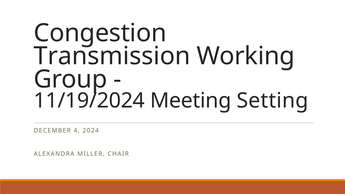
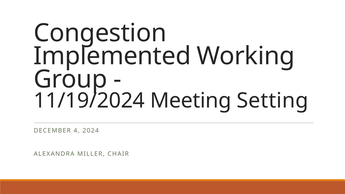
Transmission: Transmission -> Implemented
